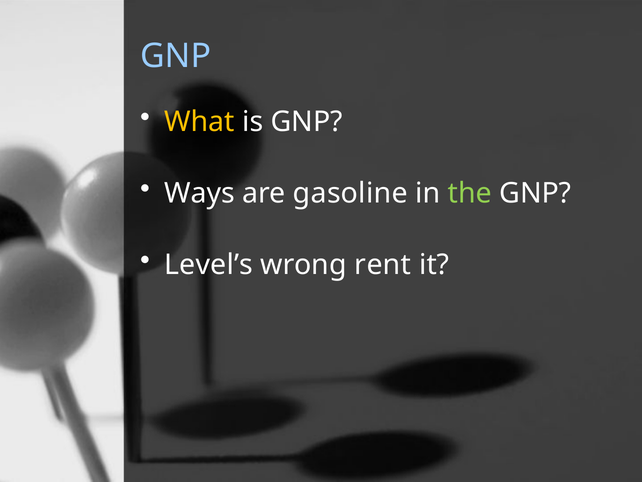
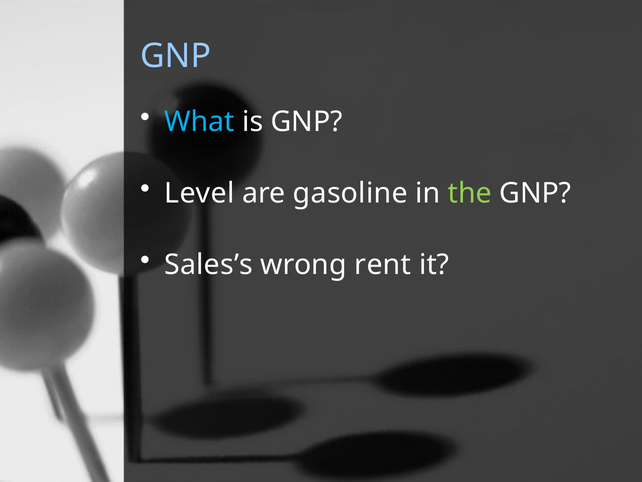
What colour: yellow -> light blue
Ways: Ways -> Level
Level’s: Level’s -> Sales’s
